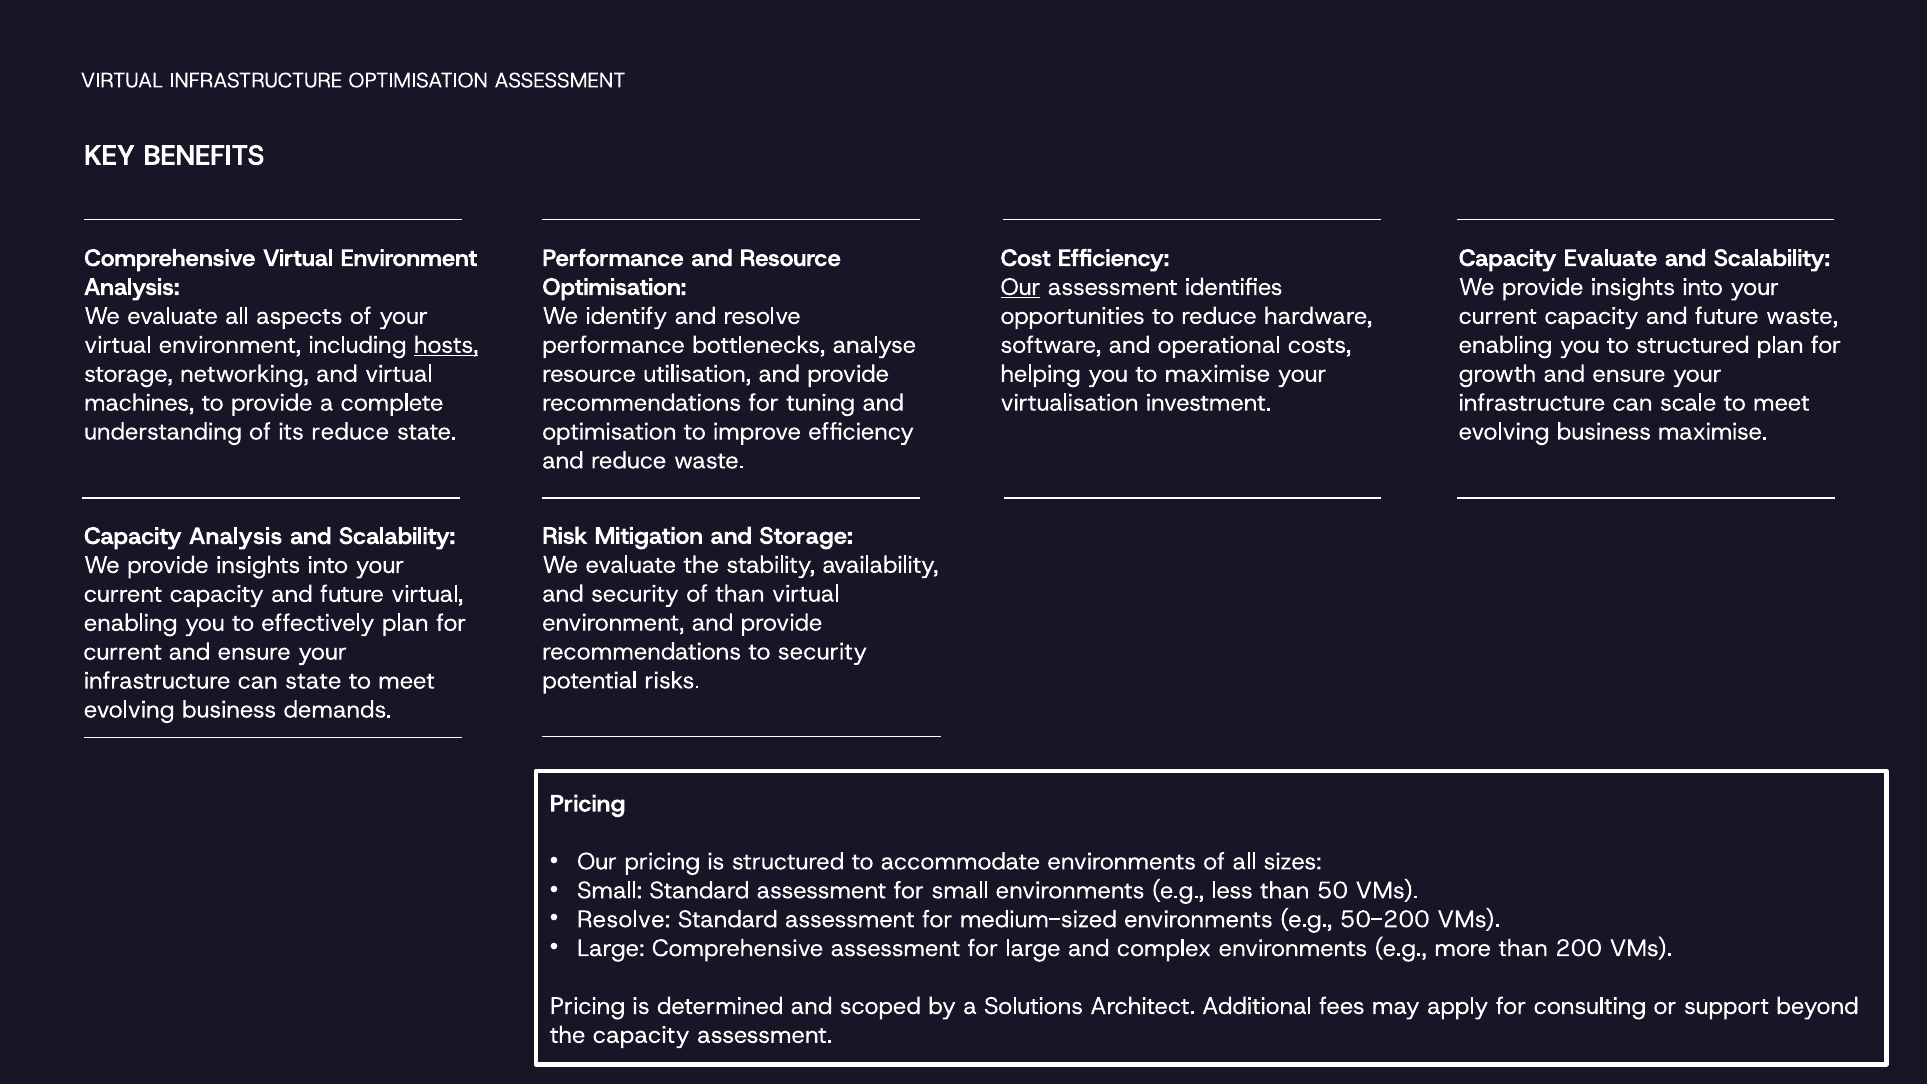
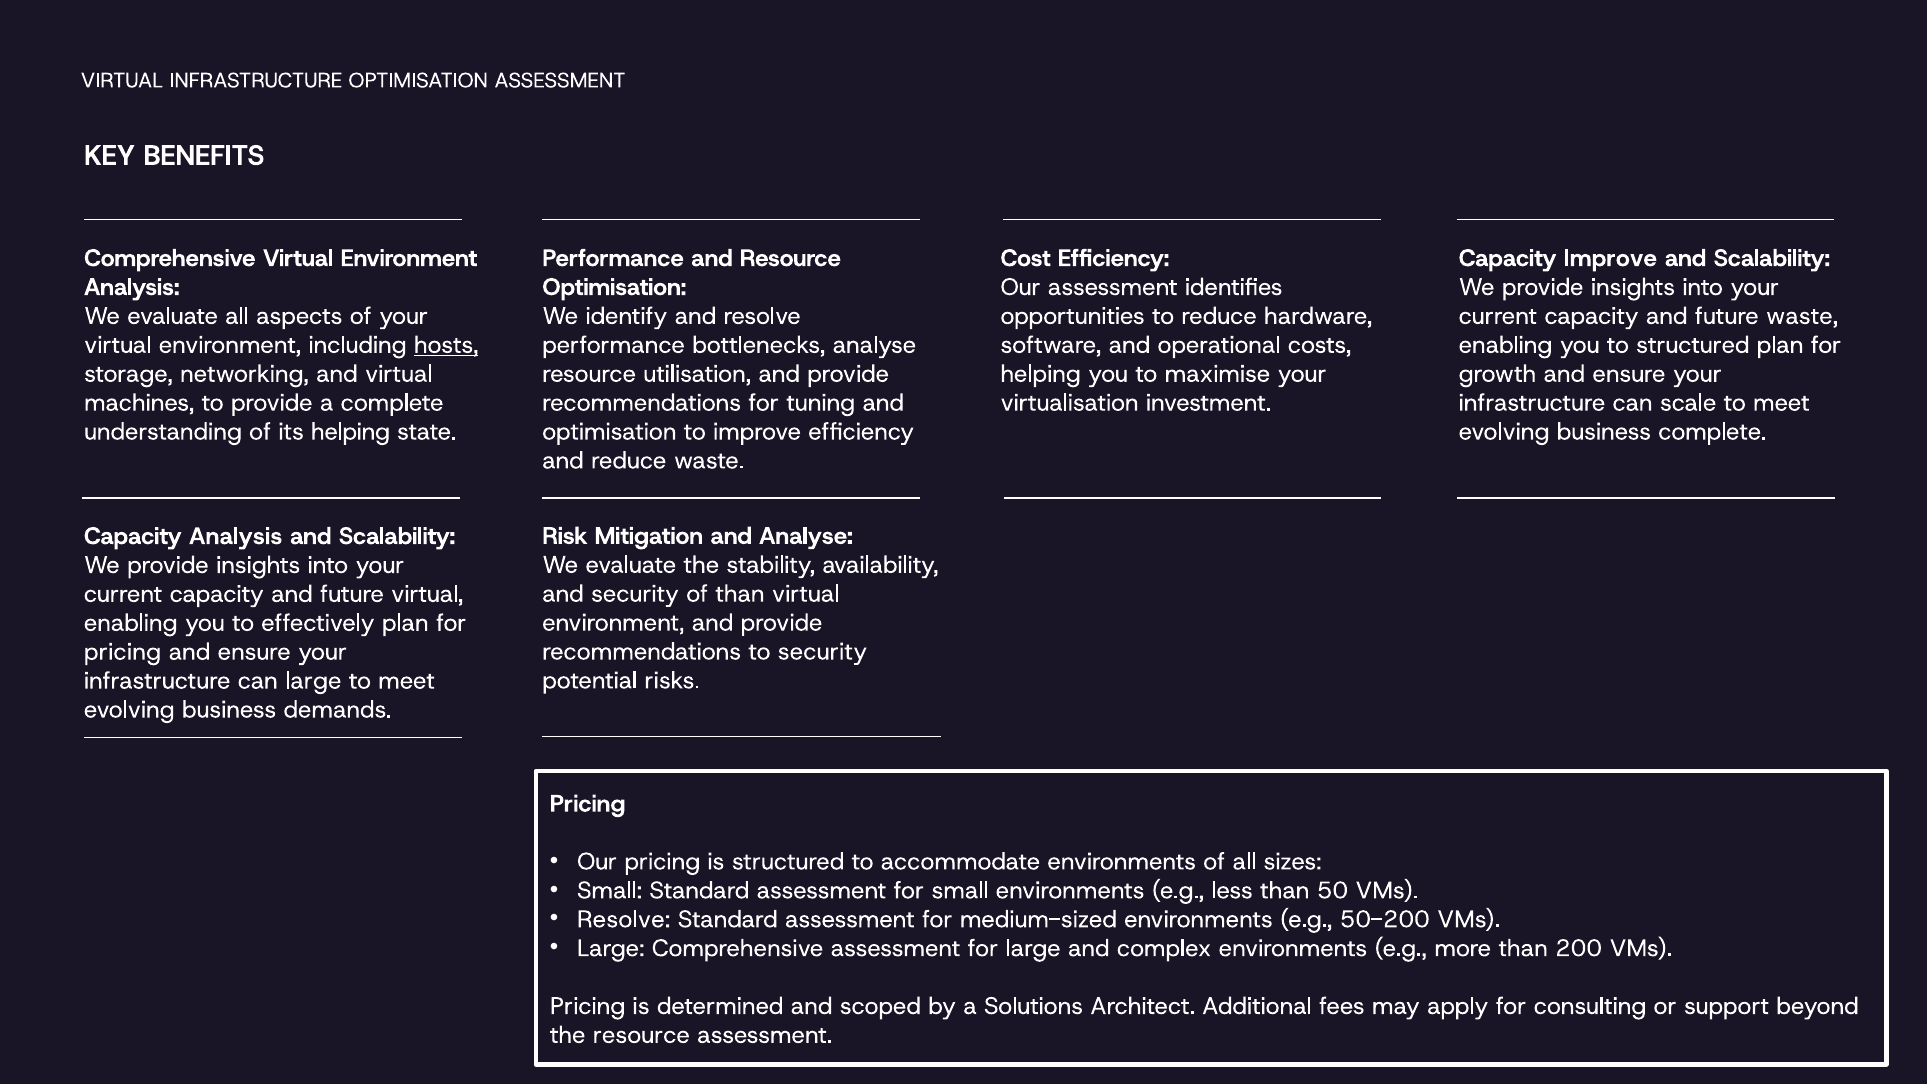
Capacity Evaluate: Evaluate -> Improve
Our at (1021, 287) underline: present -> none
its reduce: reduce -> helping
business maximise: maximise -> complete
and Storage: Storage -> Analyse
current at (123, 652): current -> pricing
can state: state -> large
the capacity: capacity -> resource
